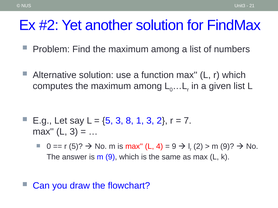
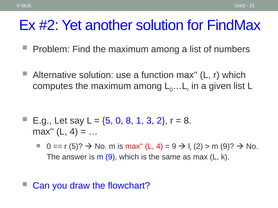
5 3: 3 -> 0
7 at (188, 121): 7 -> 8
3 at (74, 132): 3 -> 4
